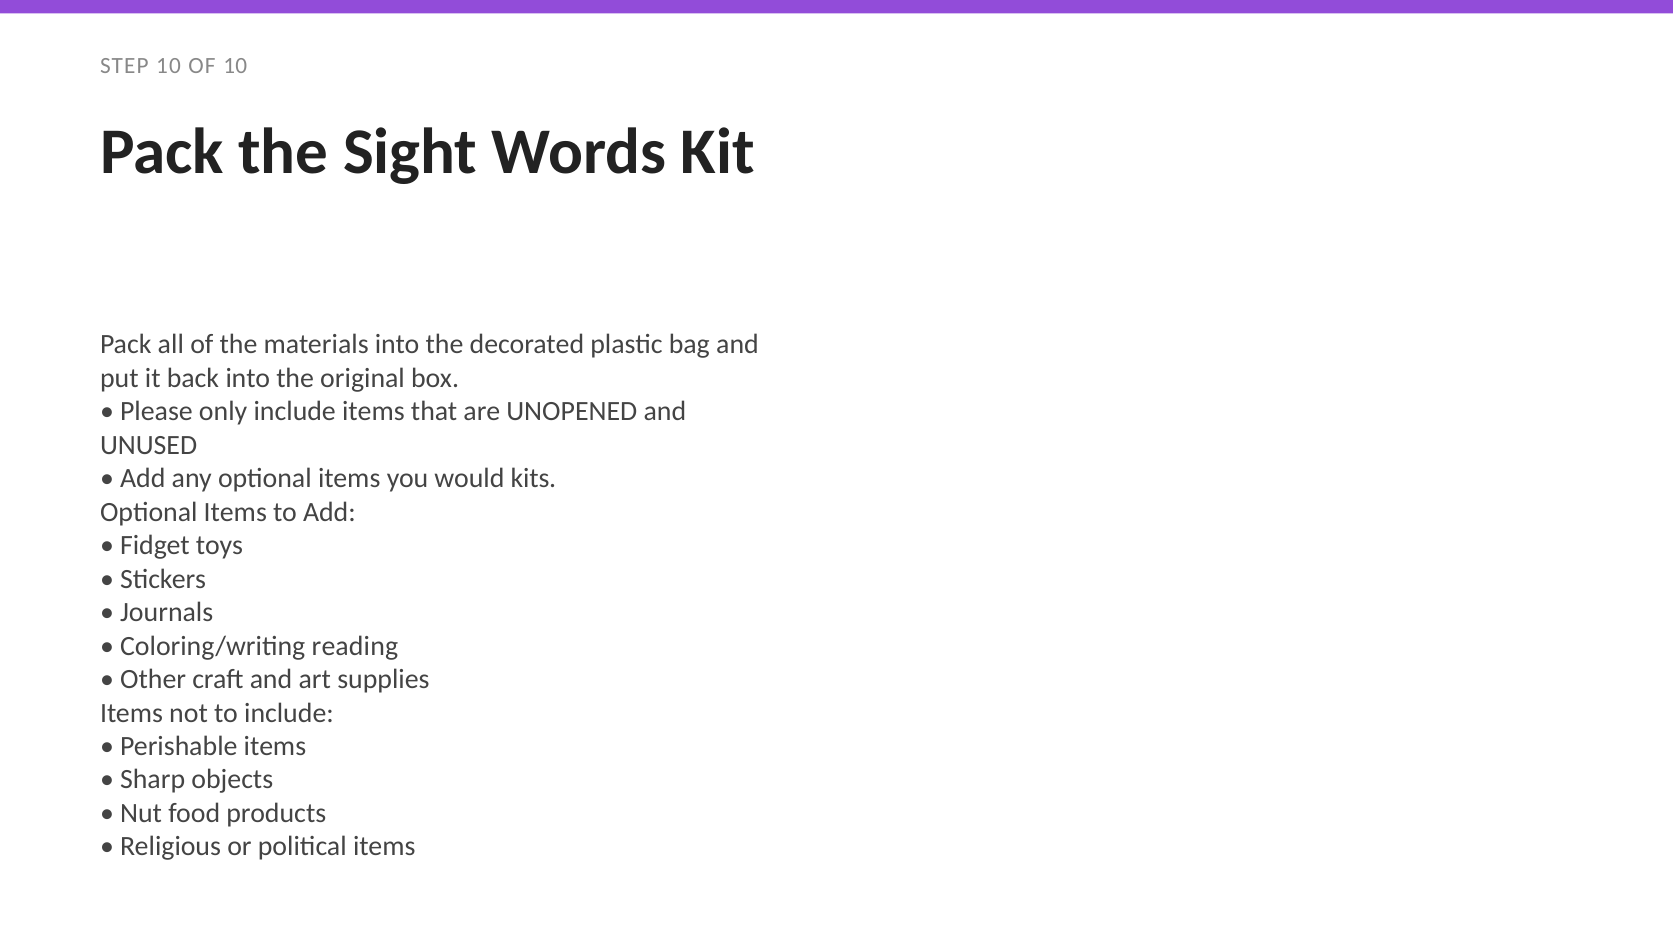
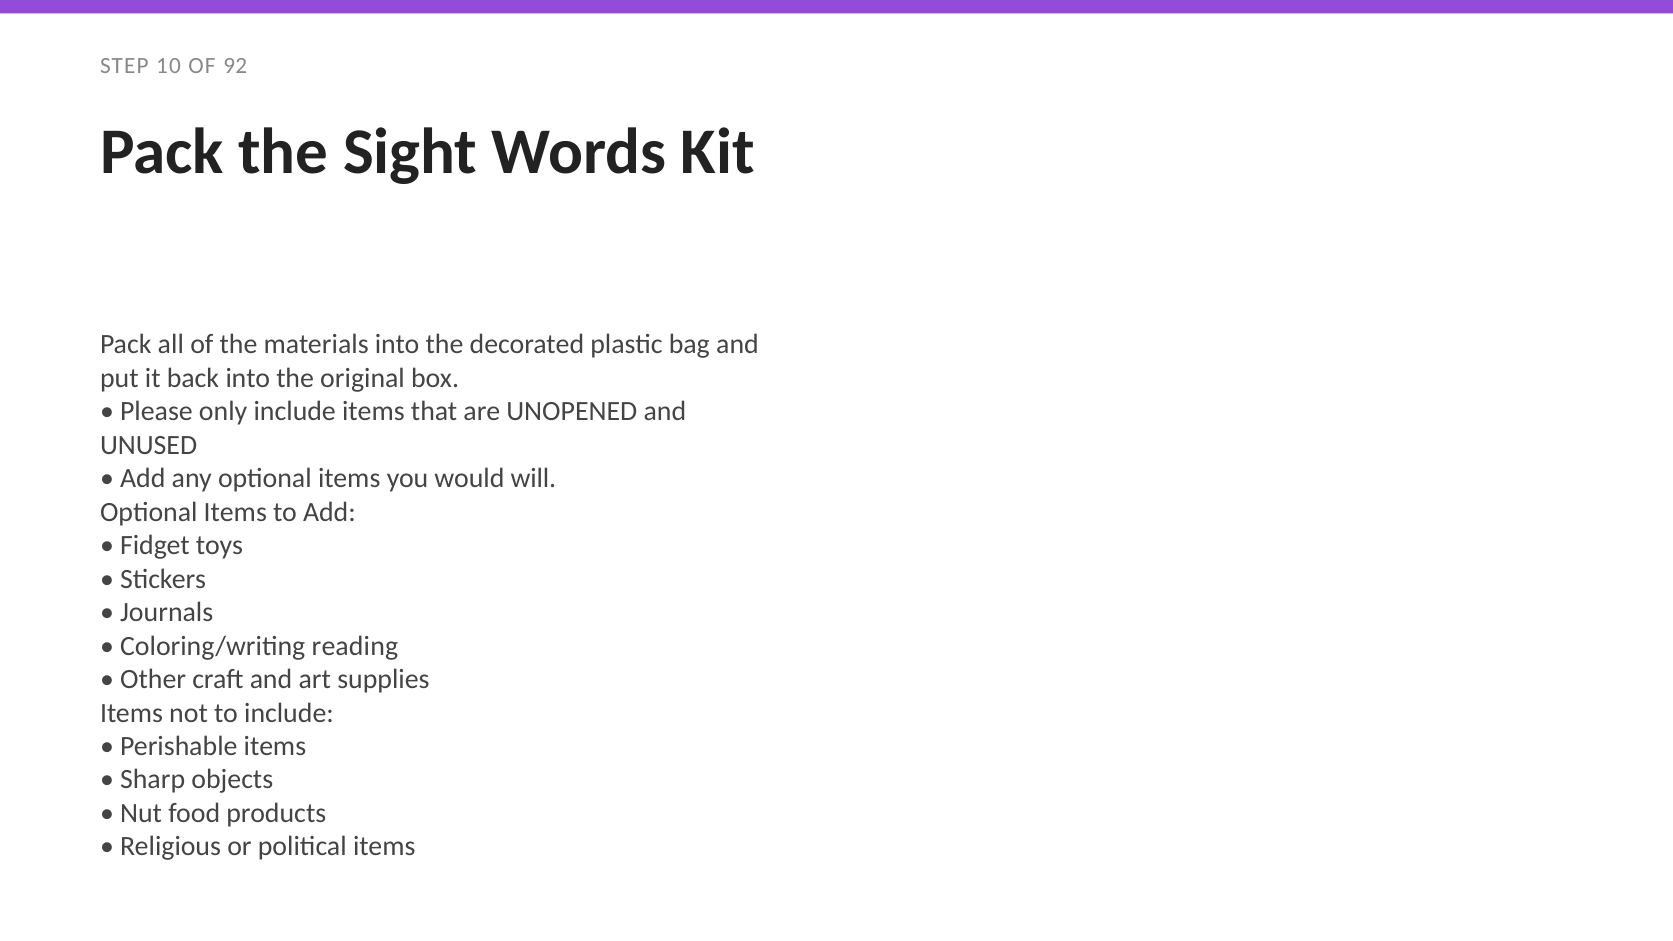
OF 10: 10 -> 92
kits: kits -> will
